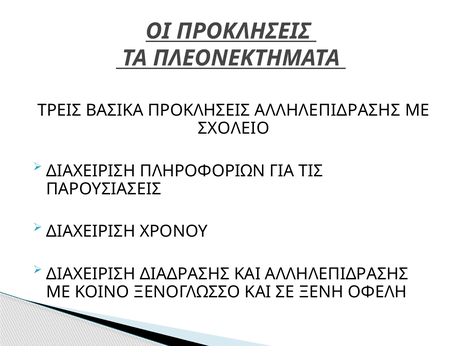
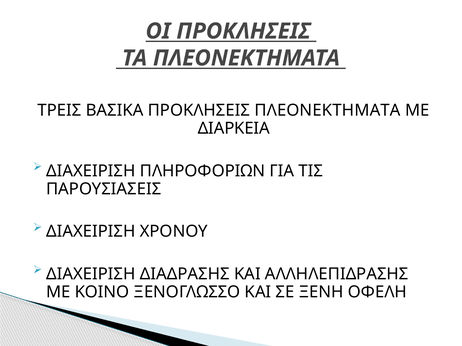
ΠΡΟΚΛΗΣΕΙΣ ΑΛΛΗΛΕΠΙΔΡΑΣΗΣ: ΑΛΛΗΛΕΠΙΔΡΑΣΗΣ -> ΠΛΕΟΝΕΚΤΗΜΑΤΑ
ΣΧΟΛΕΙΟ: ΣΧΟΛΕΙΟ -> ΔΙΑΡΚΕΙΑ
